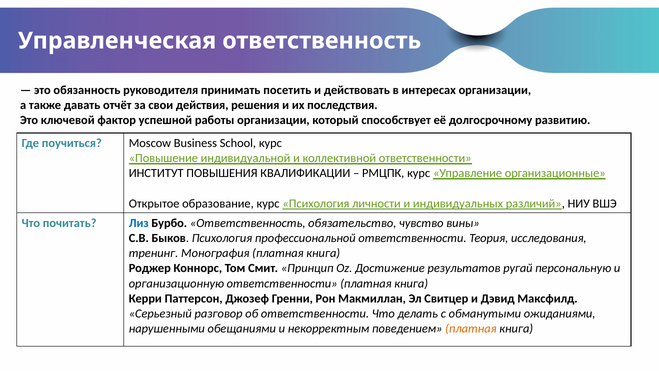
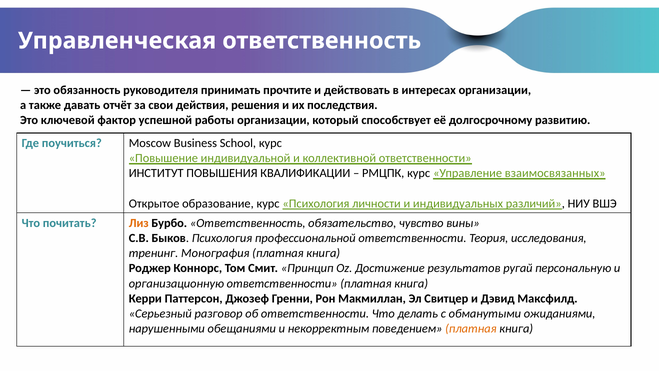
посетить: посетить -> прочтите
организационные: организационные -> взаимосвязанных
Лиз colour: blue -> orange
